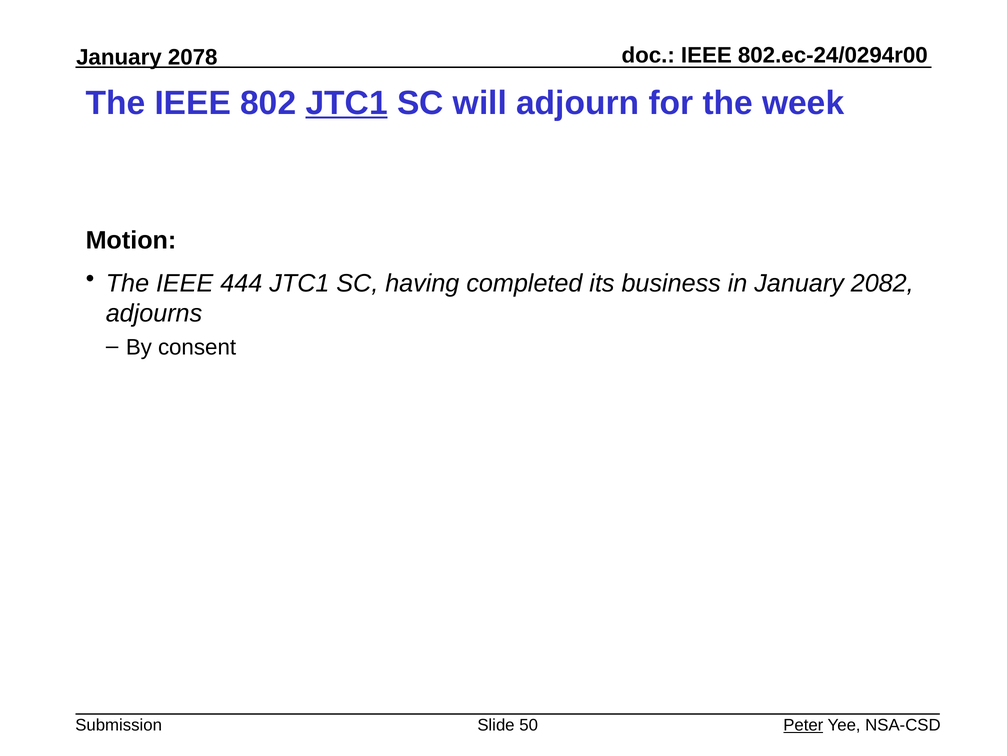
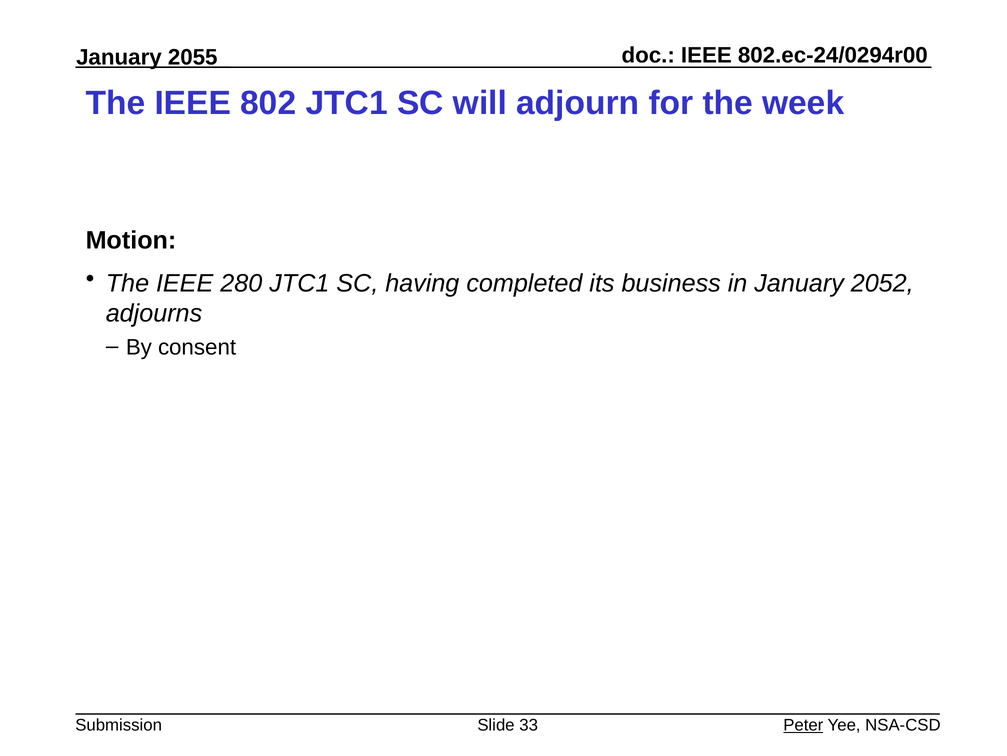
2078: 2078 -> 2055
JTC1 at (347, 103) underline: present -> none
444: 444 -> 280
2082: 2082 -> 2052
50: 50 -> 33
